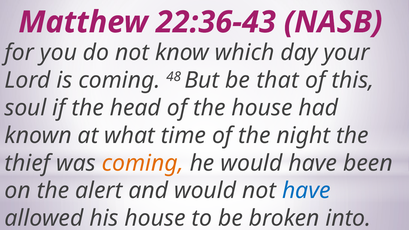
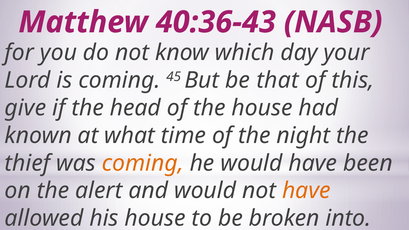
22:36-43: 22:36-43 -> 40:36-43
48: 48 -> 45
soul: soul -> give
have at (306, 191) colour: blue -> orange
